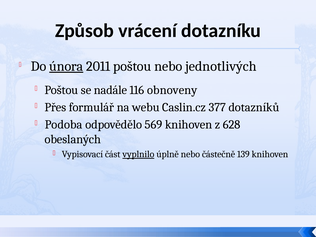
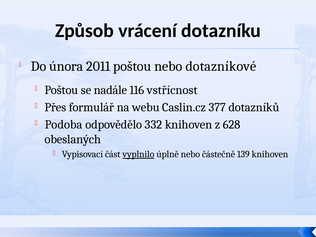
února underline: present -> none
jednotlivých: jednotlivých -> dotazníkové
obnoveny: obnoveny -> vstřícnost
569: 569 -> 332
